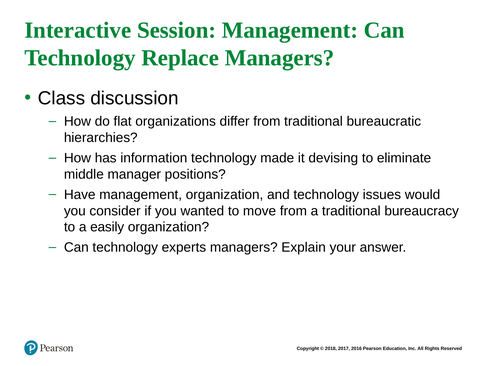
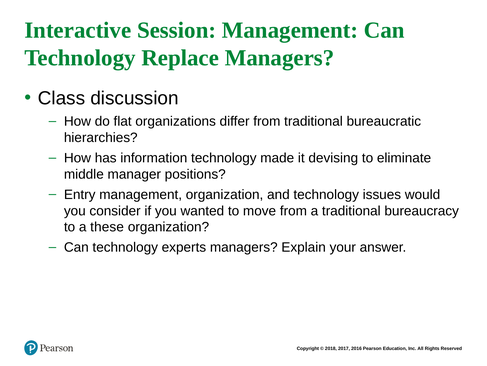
Have: Have -> Entry
easily: easily -> these
